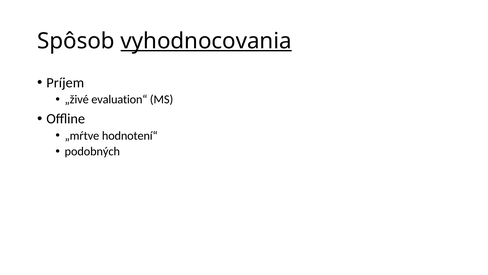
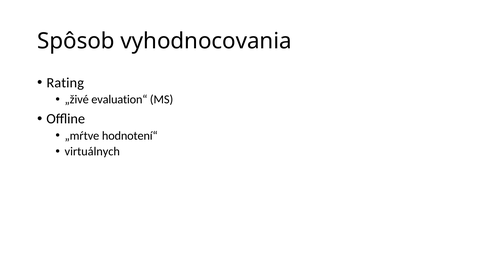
vyhodnocovania underline: present -> none
Príjem: Príjem -> Rating
podobných: podobných -> virtuálnych
